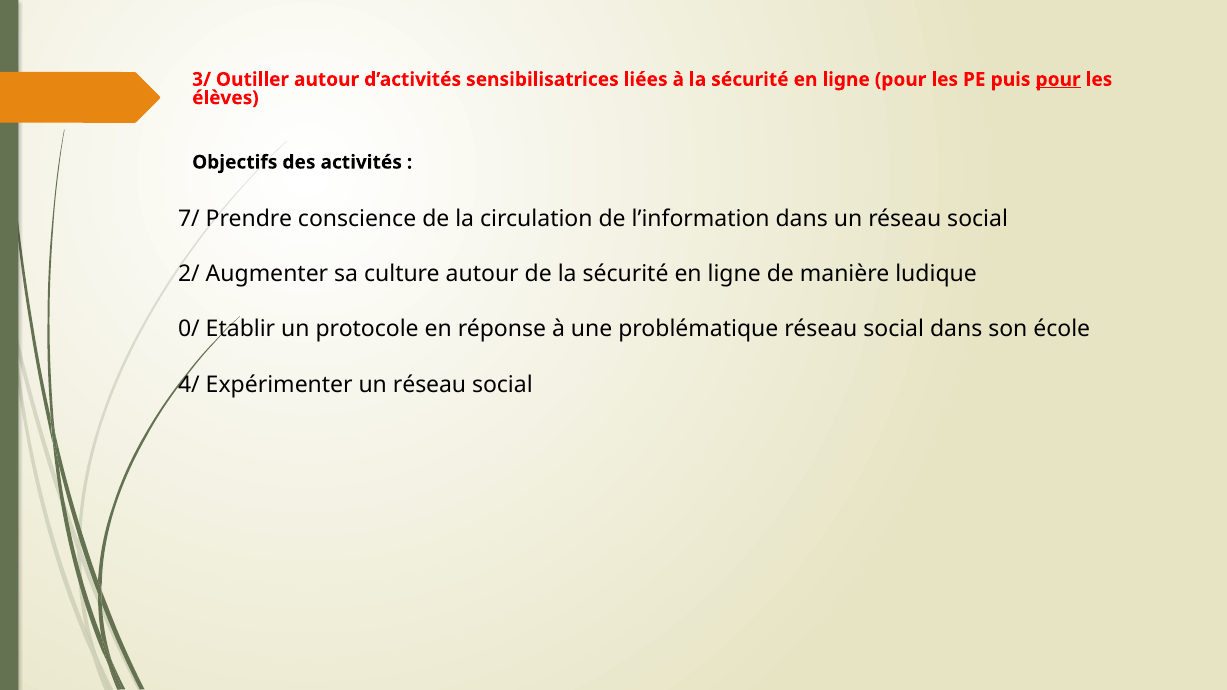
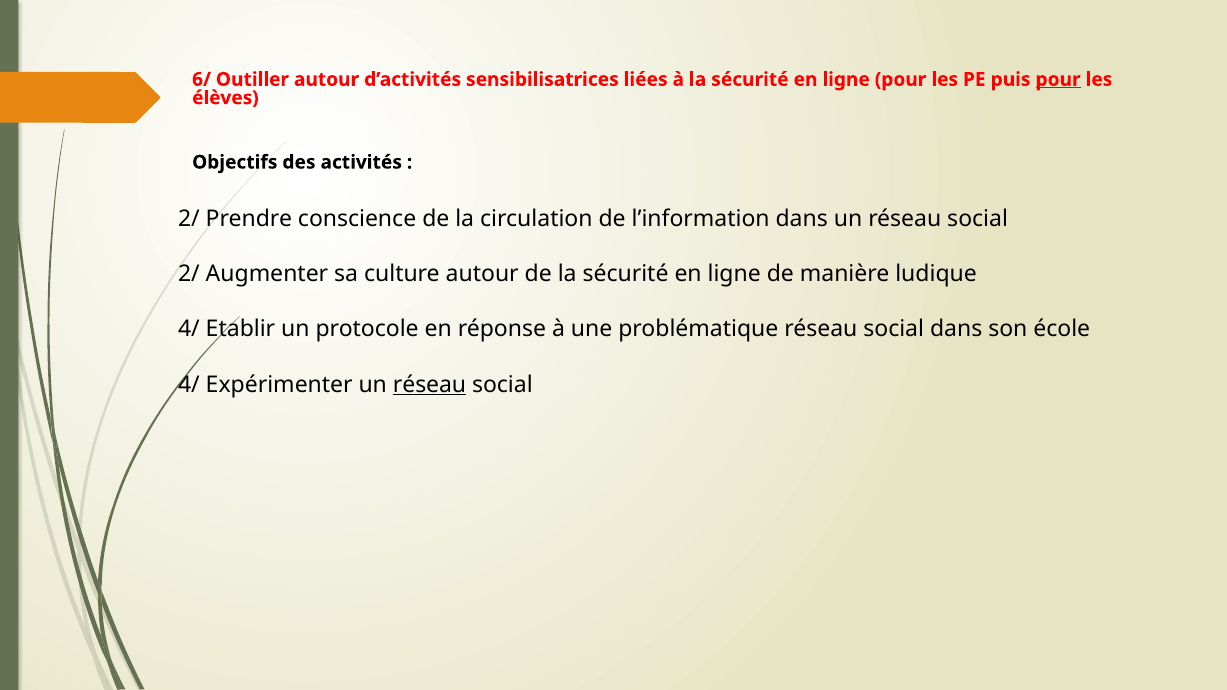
3/: 3/ -> 6/
7/ at (189, 219): 7/ -> 2/
0/ at (189, 329): 0/ -> 4/
réseau at (430, 385) underline: none -> present
